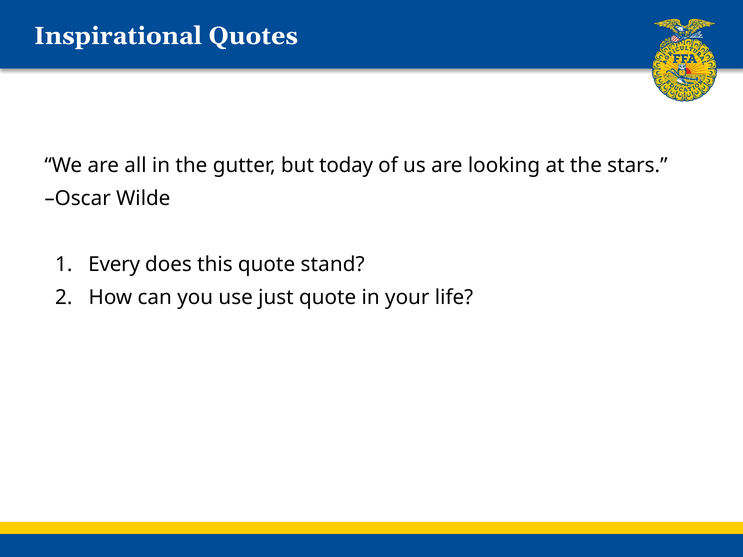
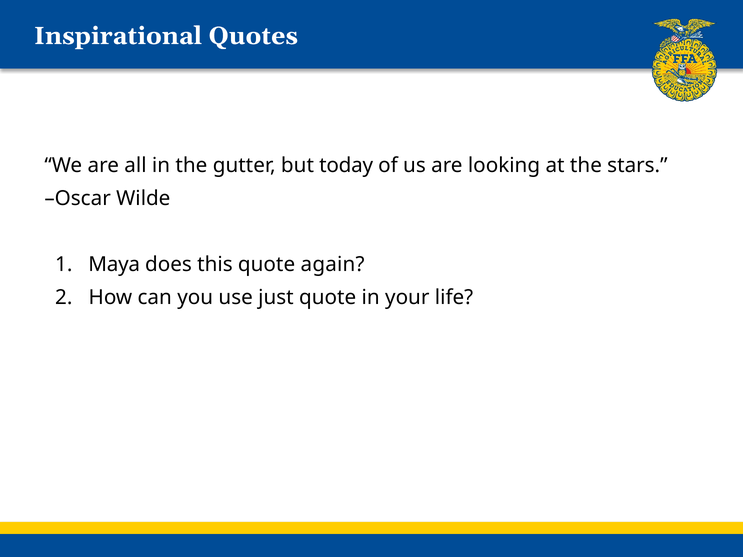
Every: Every -> Maya
stand: stand -> again
